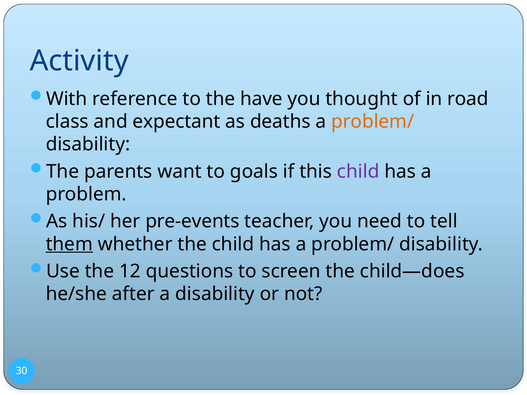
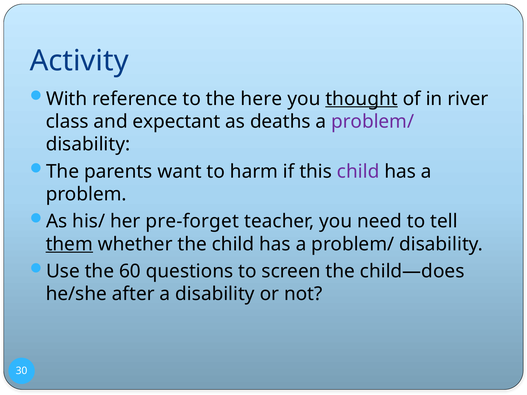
have: have -> here
thought underline: none -> present
road: road -> river
problem/ at (373, 122) colour: orange -> purple
goals: goals -> harm
pre-events: pre-events -> pre-forget
12: 12 -> 60
